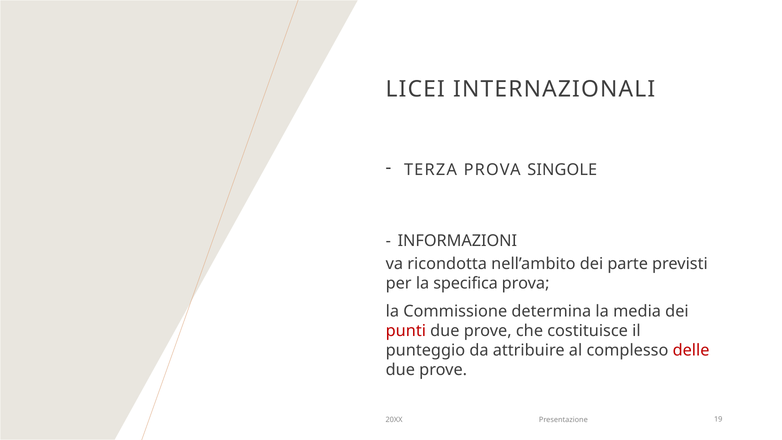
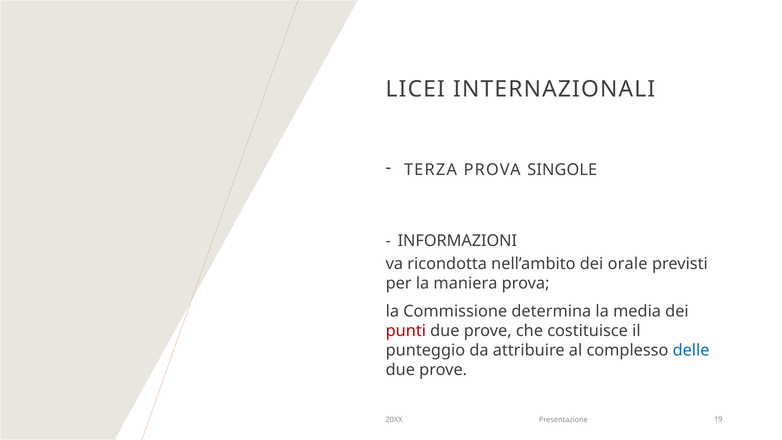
parte: parte -> orale
specifica: specifica -> maniera
delle colour: red -> blue
